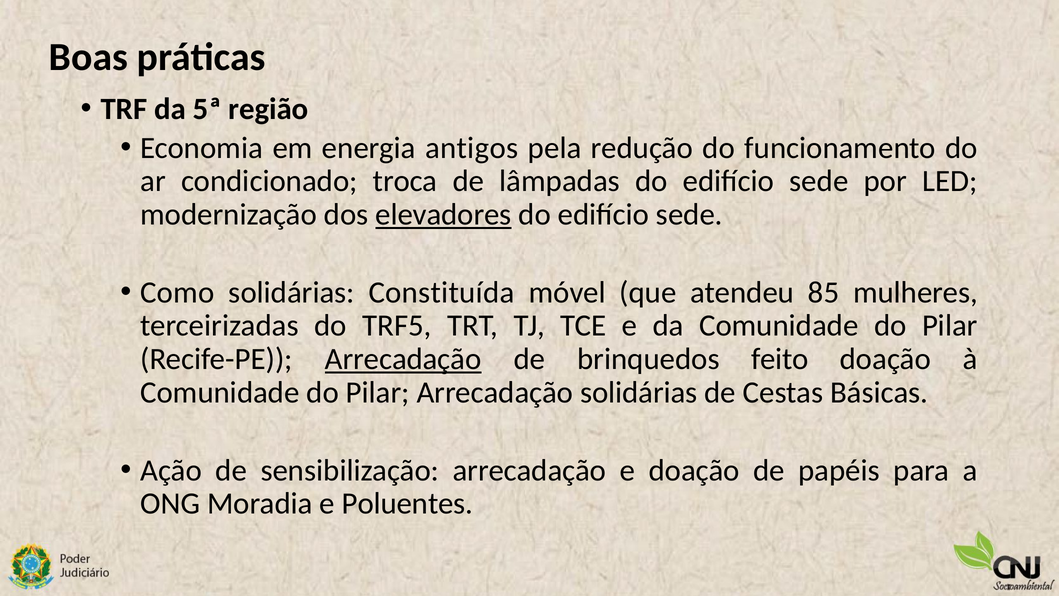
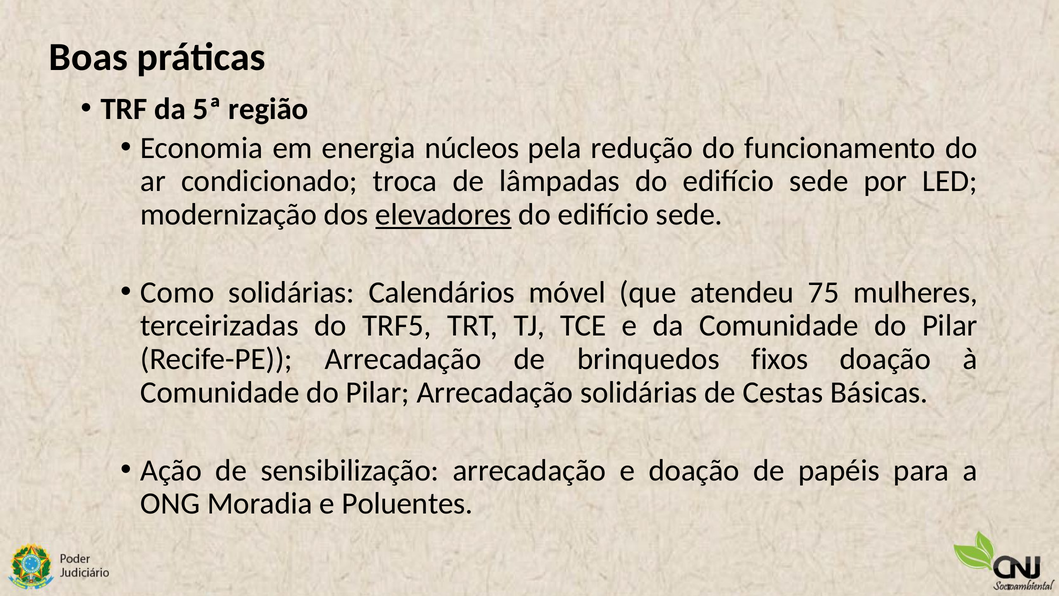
antigos: antigos -> núcleos
Constituída: Constituída -> Calendários
85: 85 -> 75
Arrecadação at (403, 359) underline: present -> none
feito: feito -> fixos
